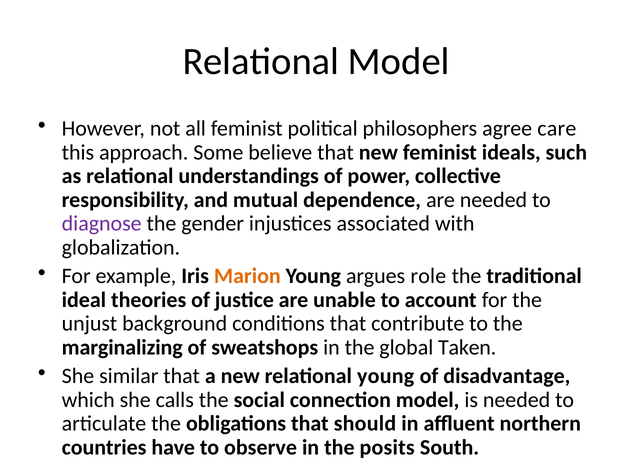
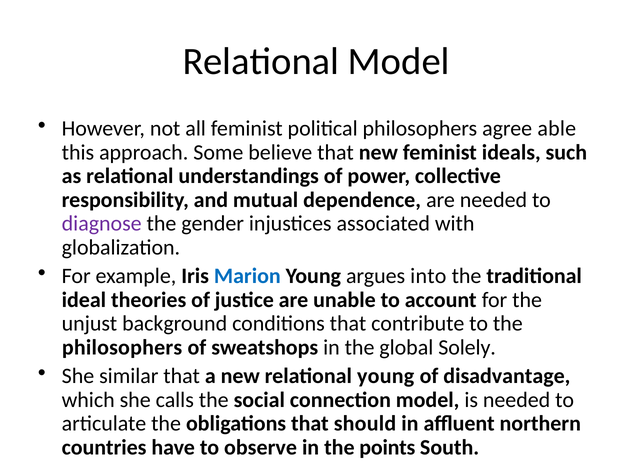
care: care -> able
Marion colour: orange -> blue
role: role -> into
marginalizing at (122, 347): marginalizing -> philosophers
Taken: Taken -> Solely
posits: posits -> points
